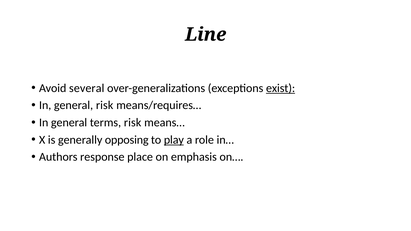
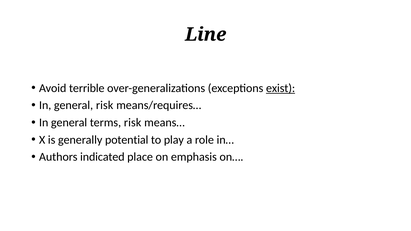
several: several -> terrible
opposing: opposing -> potential
play underline: present -> none
response: response -> indicated
